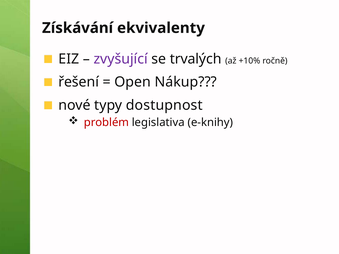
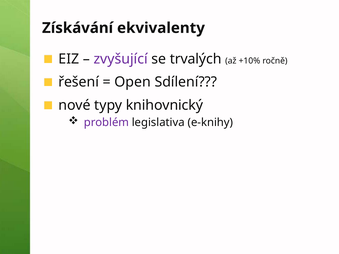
Nákup: Nákup -> Sdílení
dostupnost: dostupnost -> knihovnický
problém colour: red -> purple
